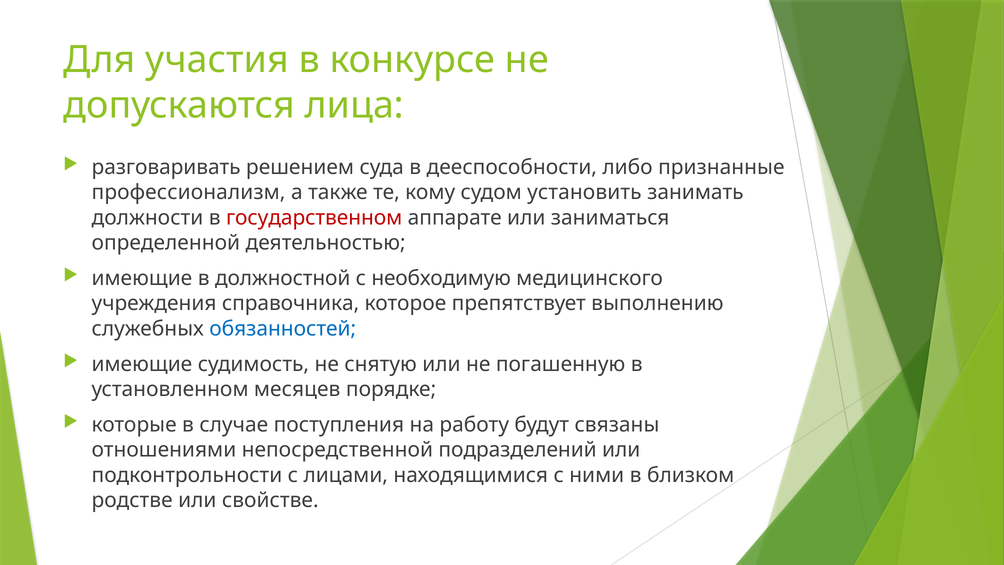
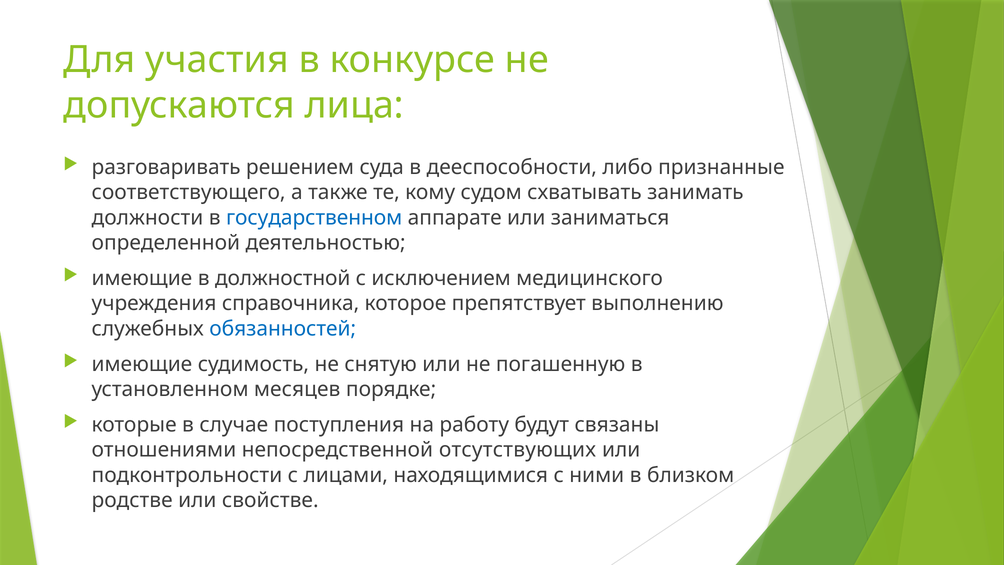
профессионализм: профессионализм -> соответствующего
установить: установить -> схватывать
государственном colour: red -> blue
необходимую: необходимую -> исключением
подразделений: подразделений -> отсутствующих
